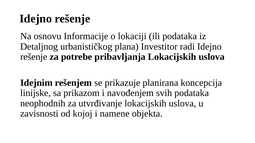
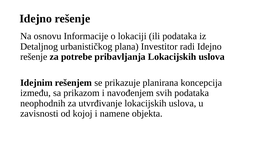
linijske: linijske -> između
